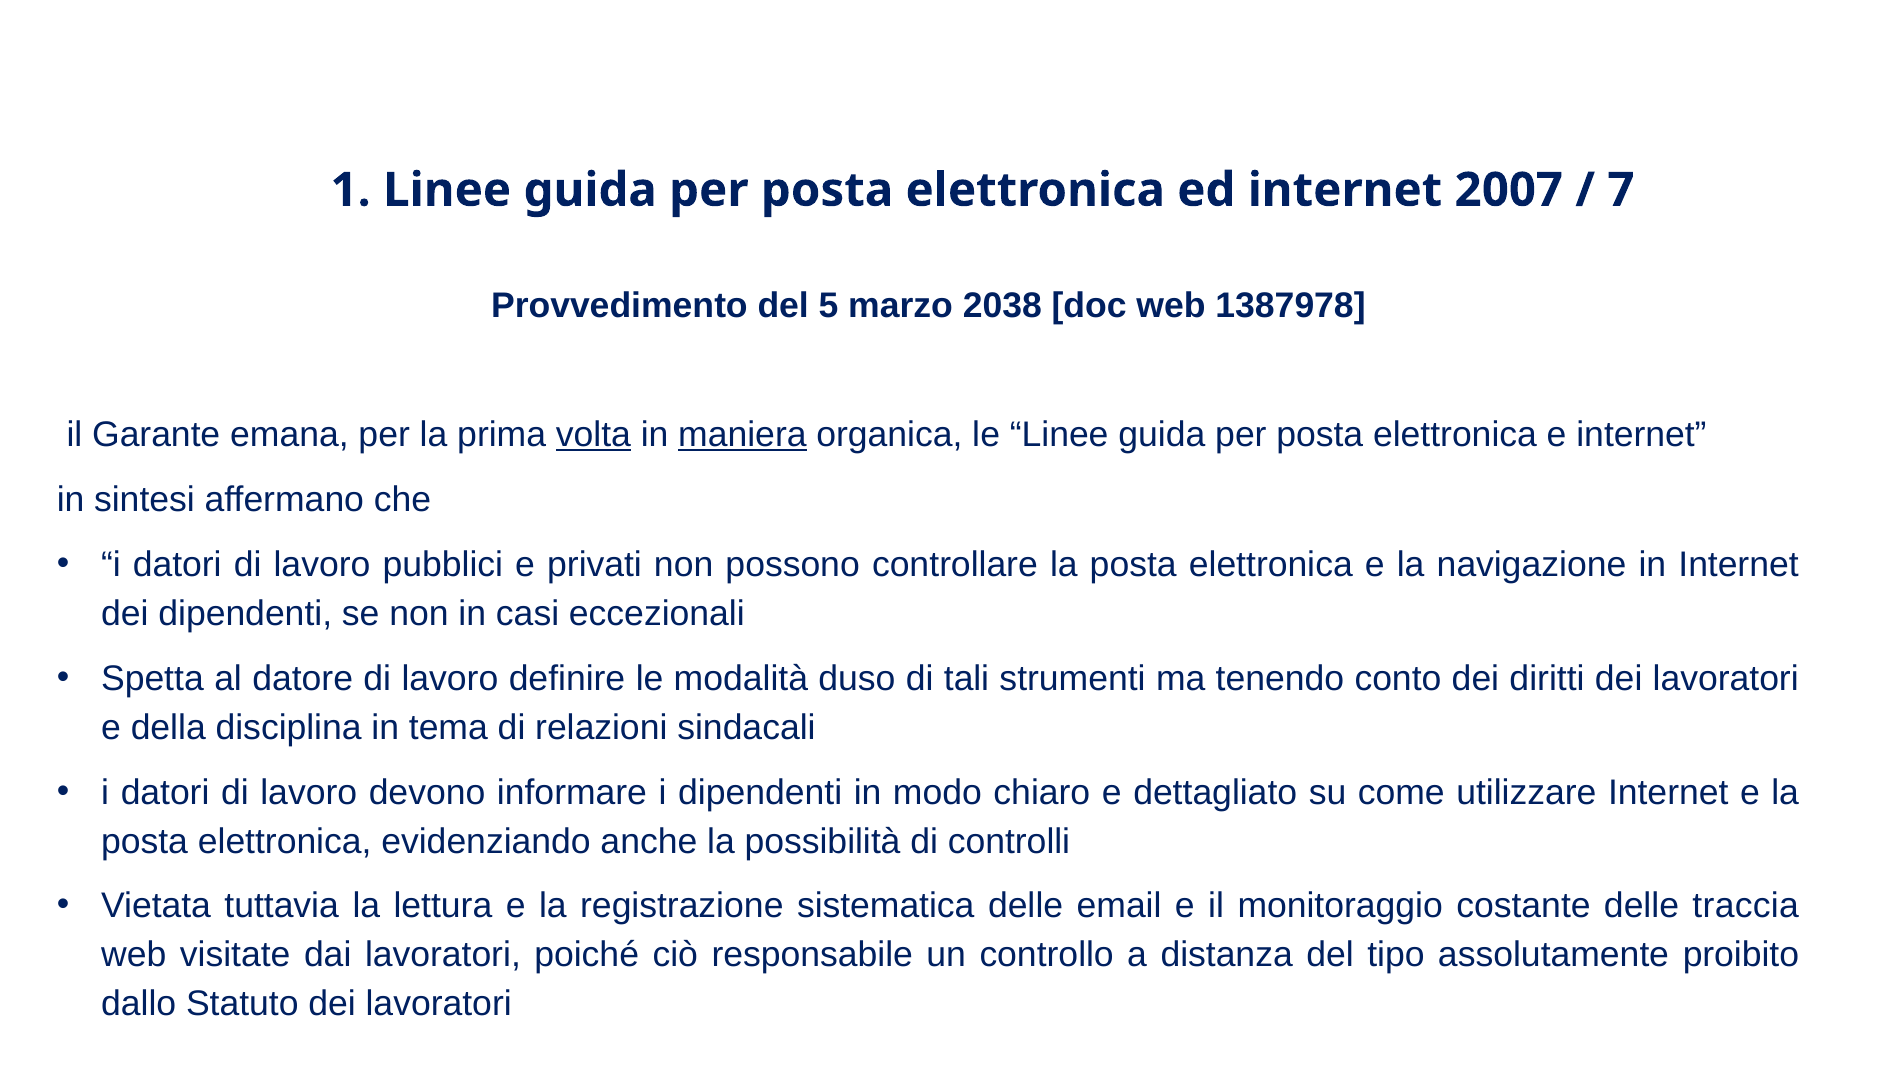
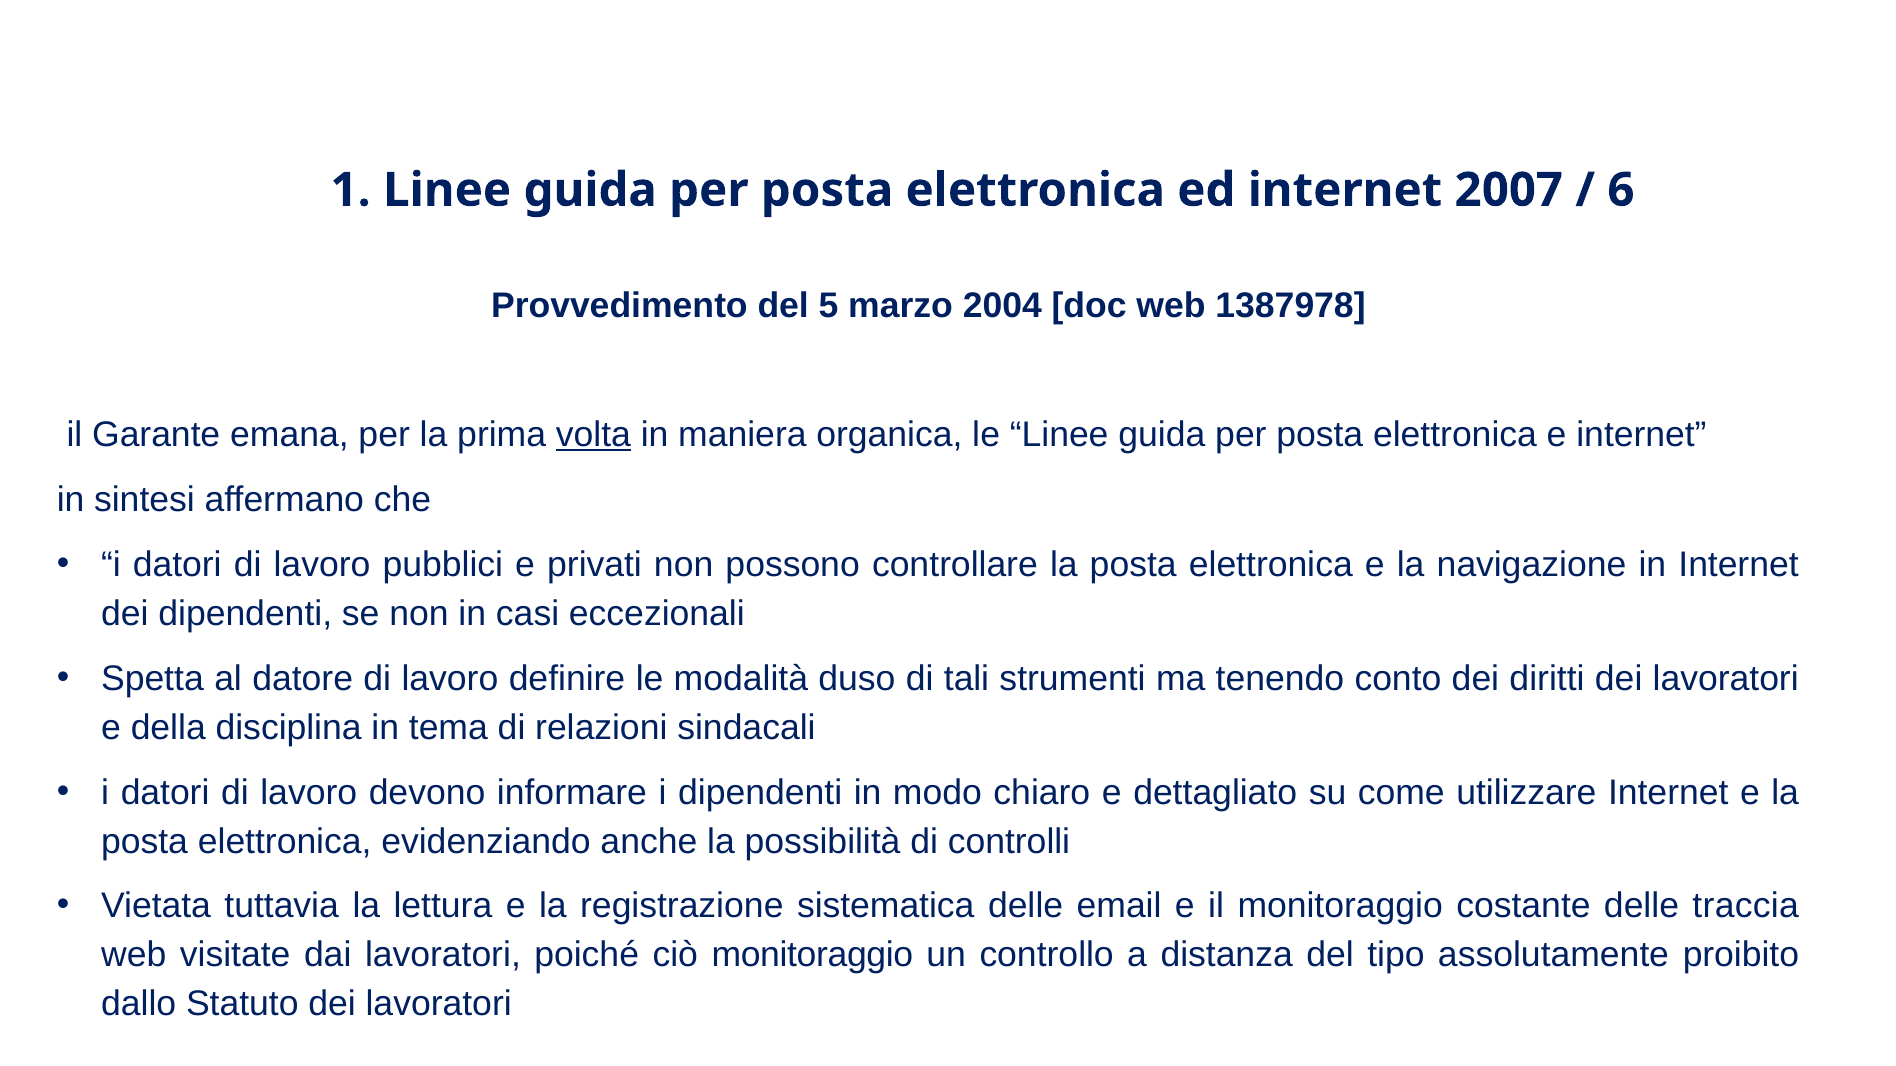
7: 7 -> 6
2038: 2038 -> 2004
maniera underline: present -> none
ciò responsabile: responsabile -> monitoraggio
